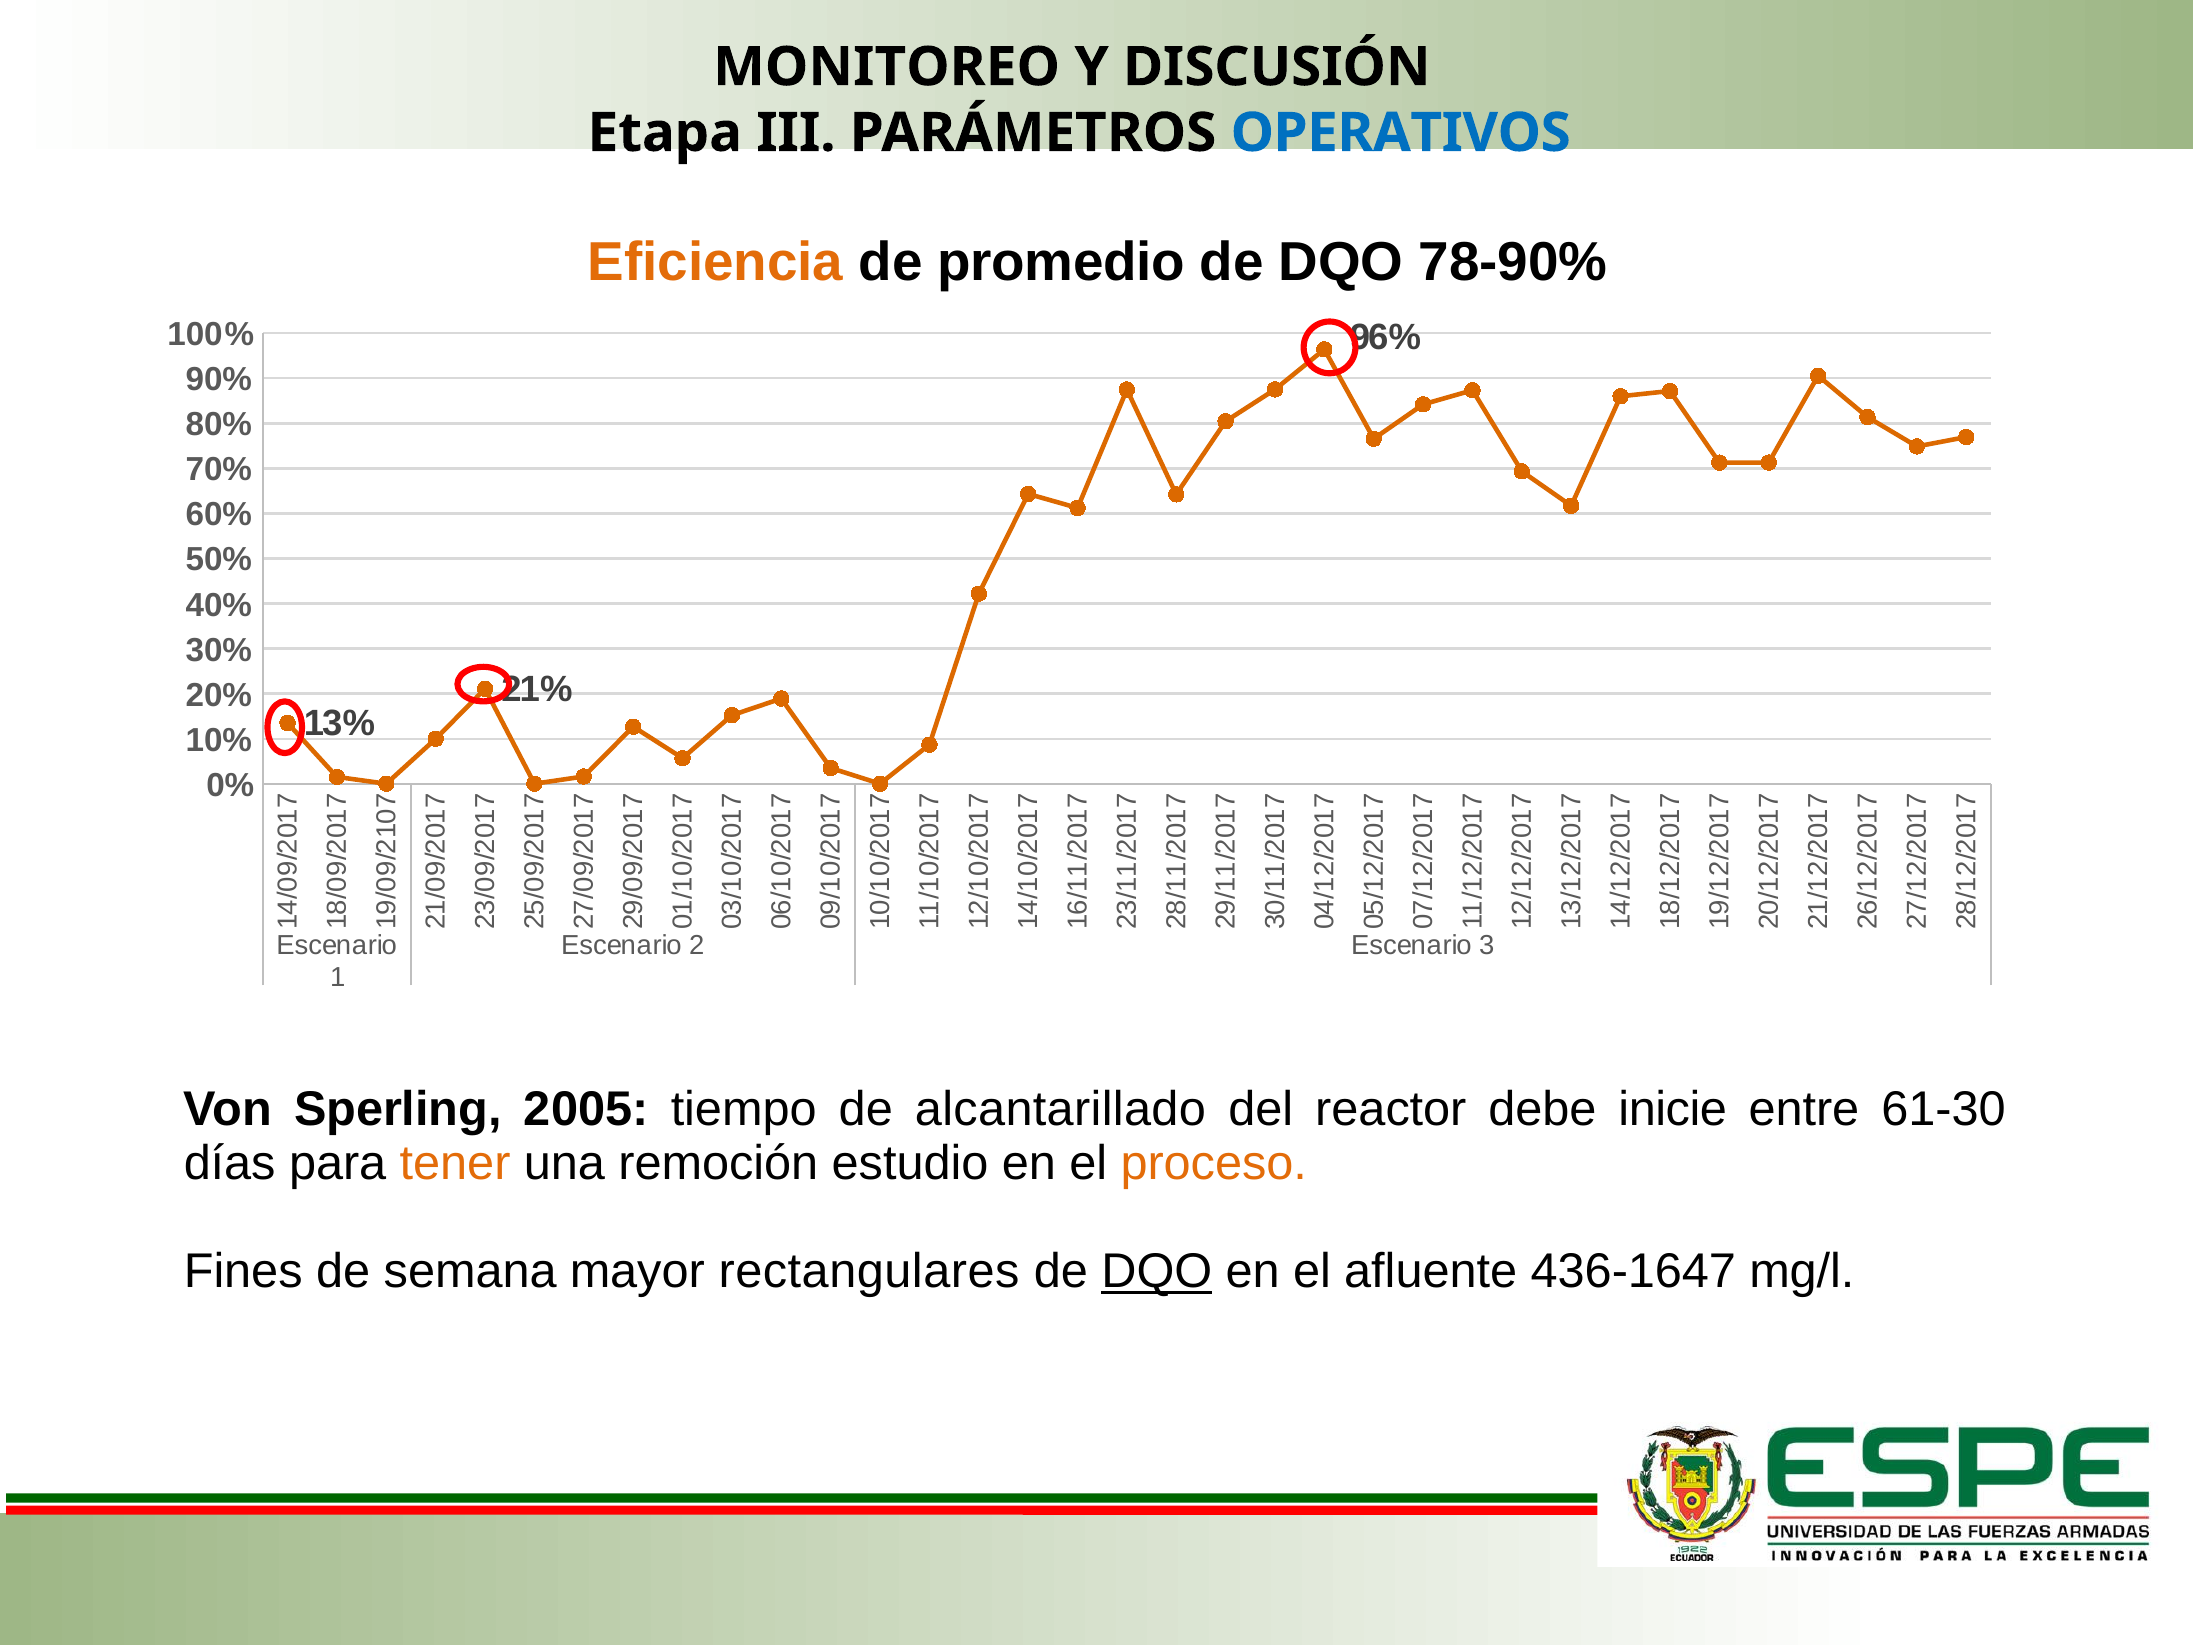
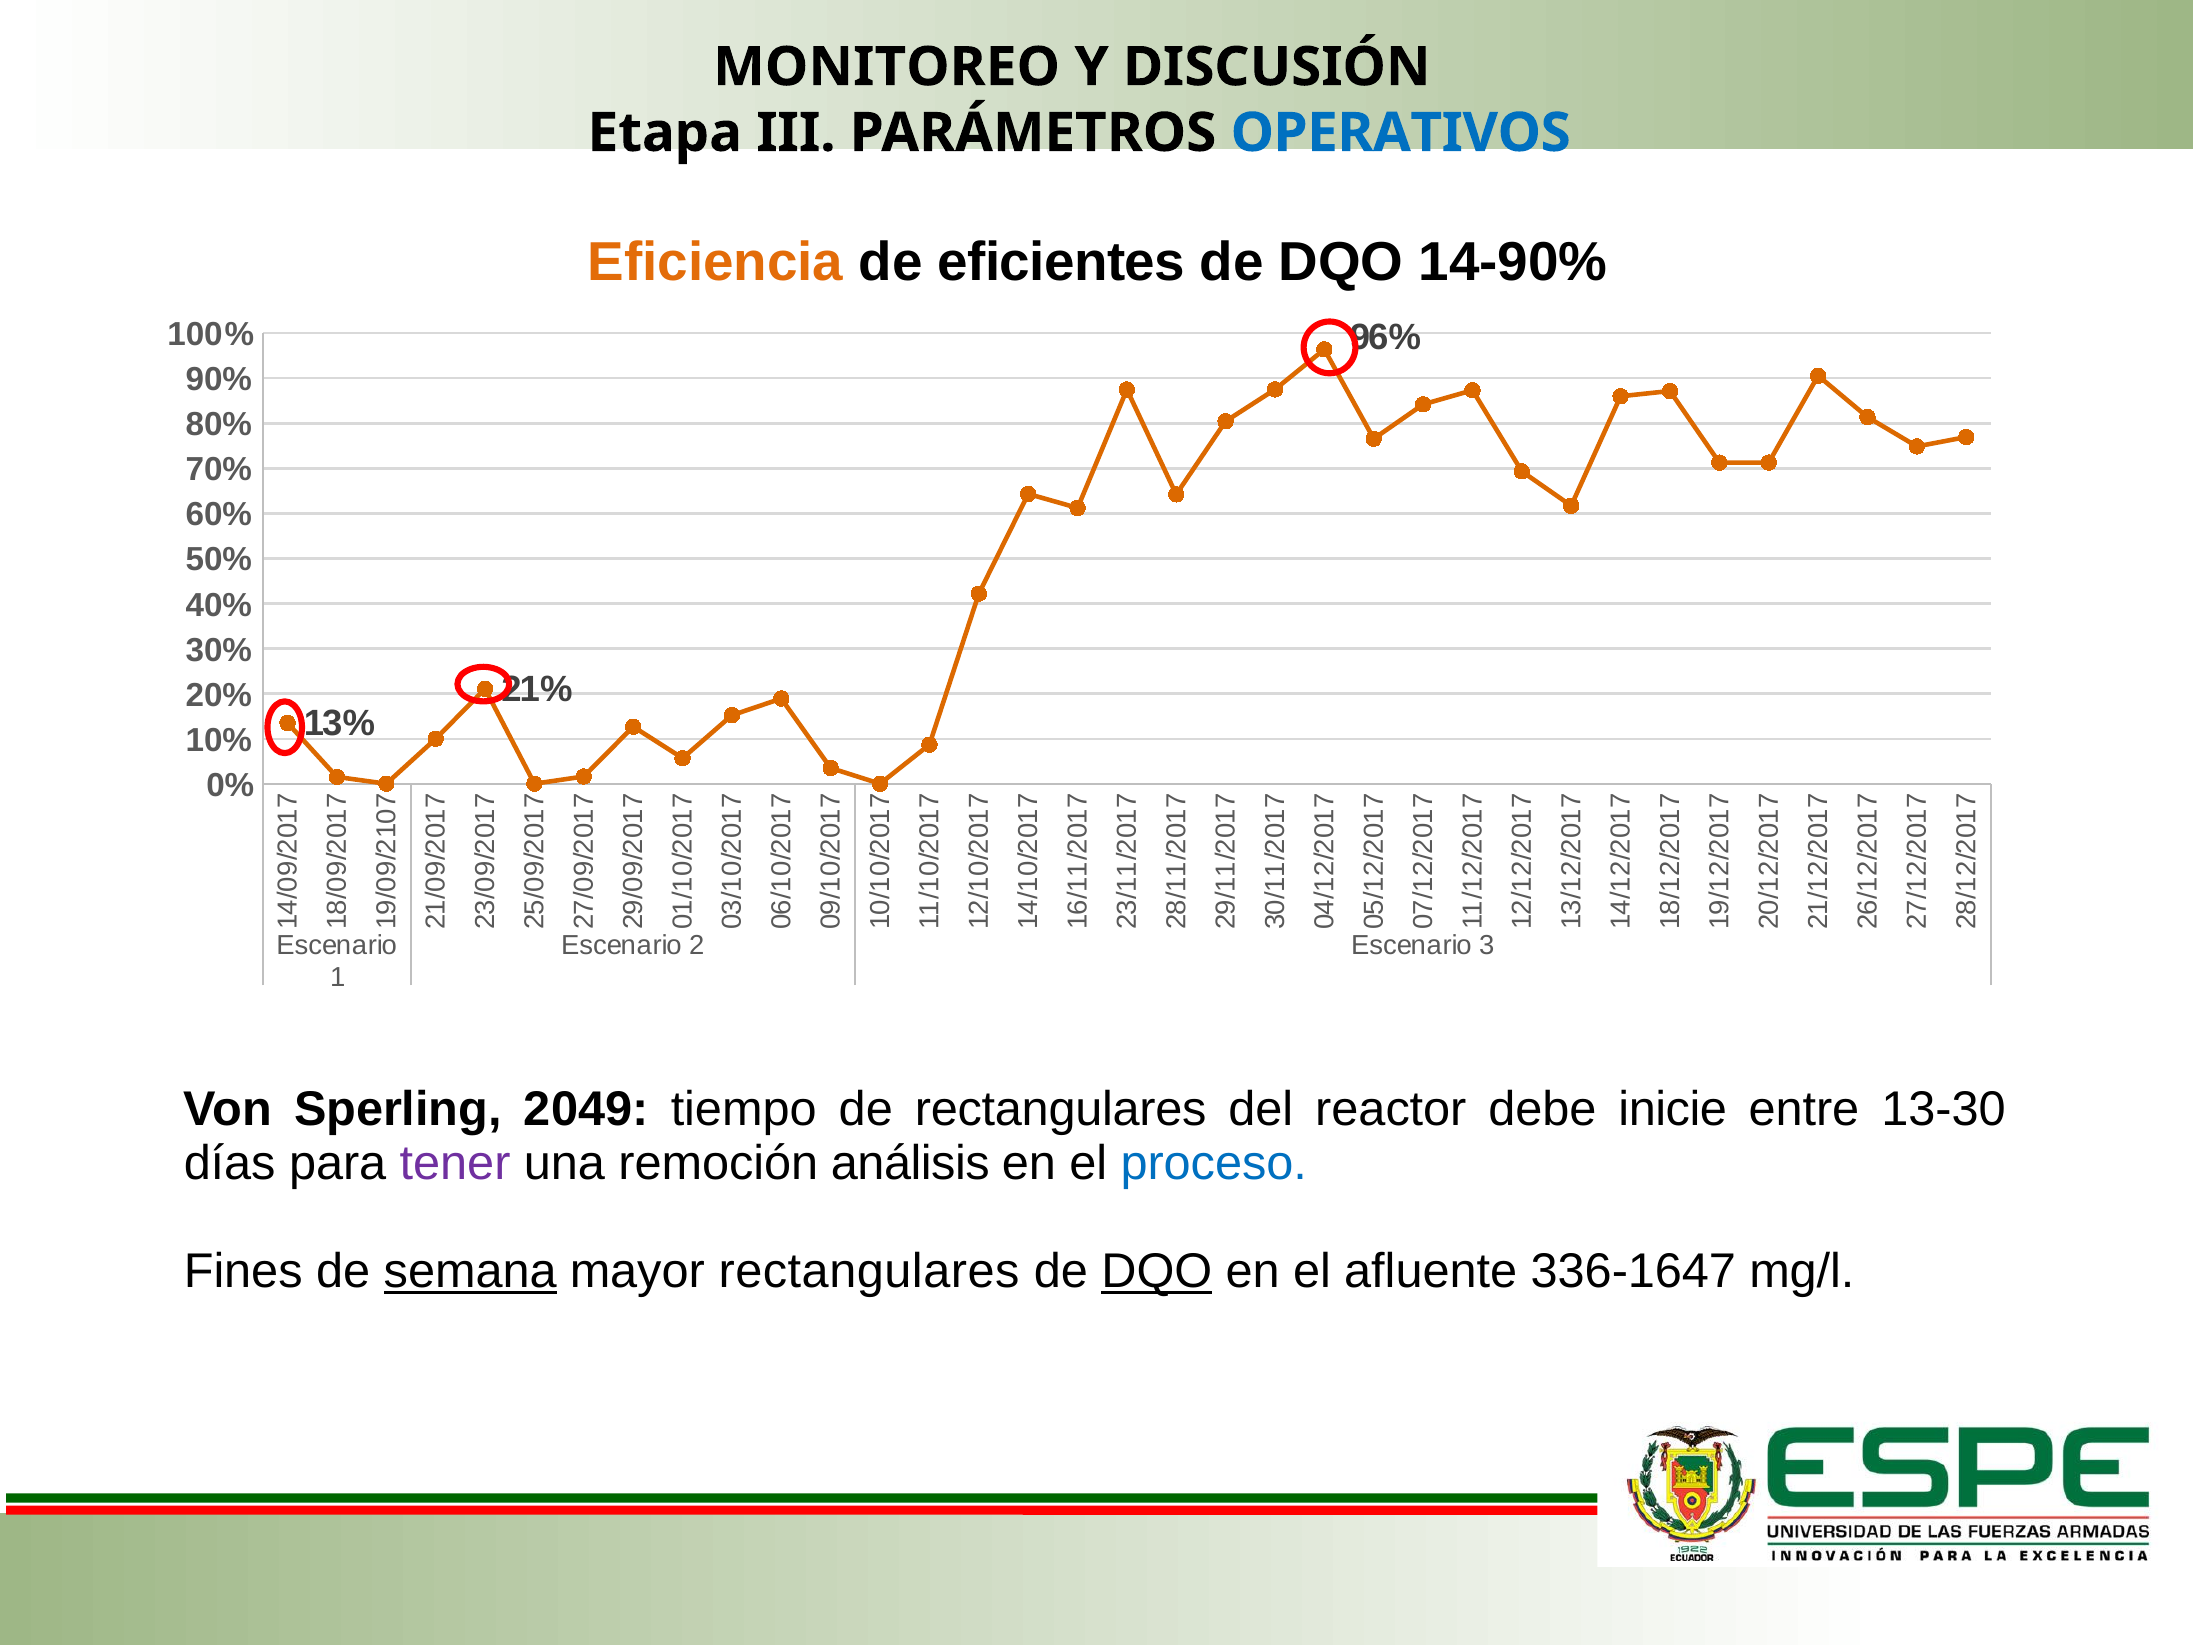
promedio: promedio -> eficientes
78-90%: 78-90% -> 14-90%
2005: 2005 -> 2049
de alcantarillado: alcantarillado -> rectangulares
61-30: 61-30 -> 13-30
tener colour: orange -> purple
estudio: estudio -> análisis
proceso colour: orange -> blue
semana underline: none -> present
436-1647: 436-1647 -> 336-1647
